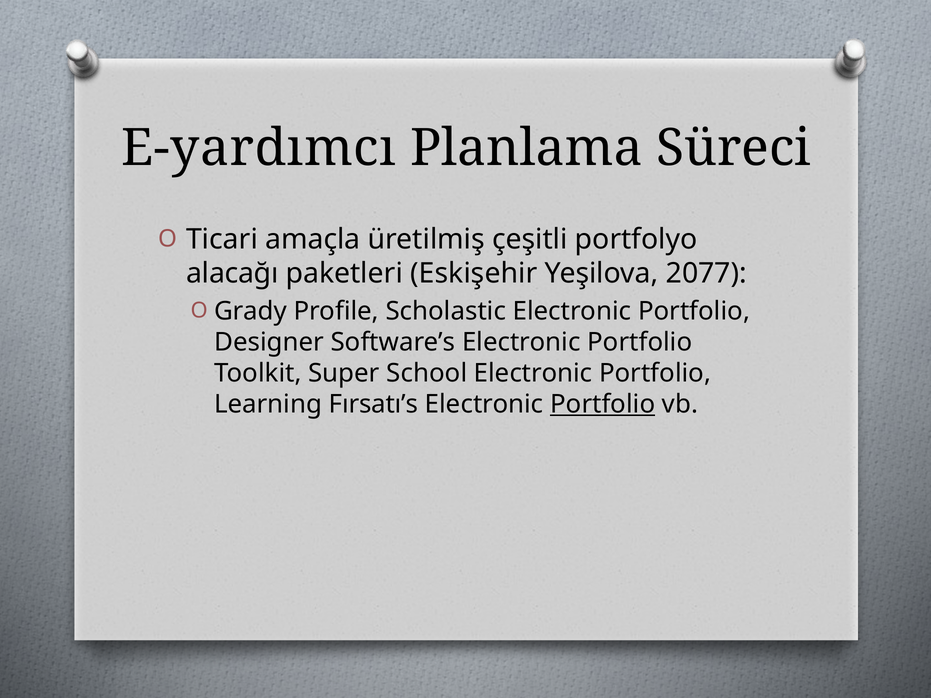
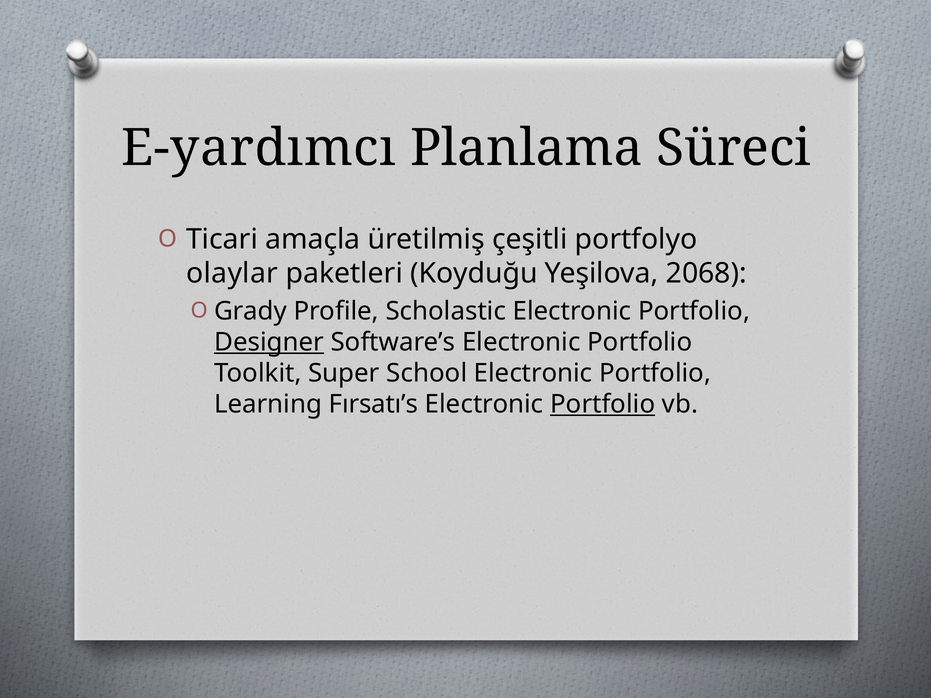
alacağı: alacağı -> olaylar
Eskişehir: Eskişehir -> Koyduğu
2077: 2077 -> 2068
Designer underline: none -> present
